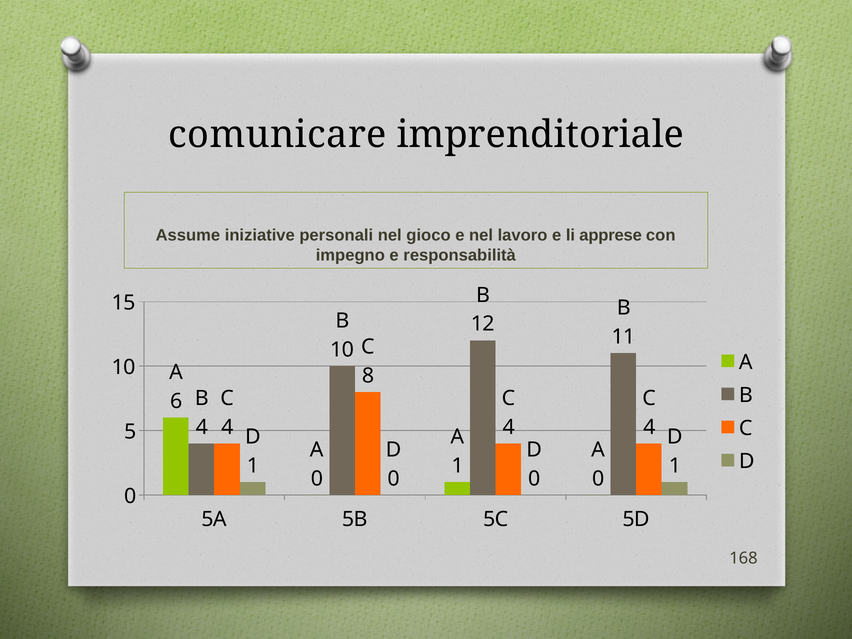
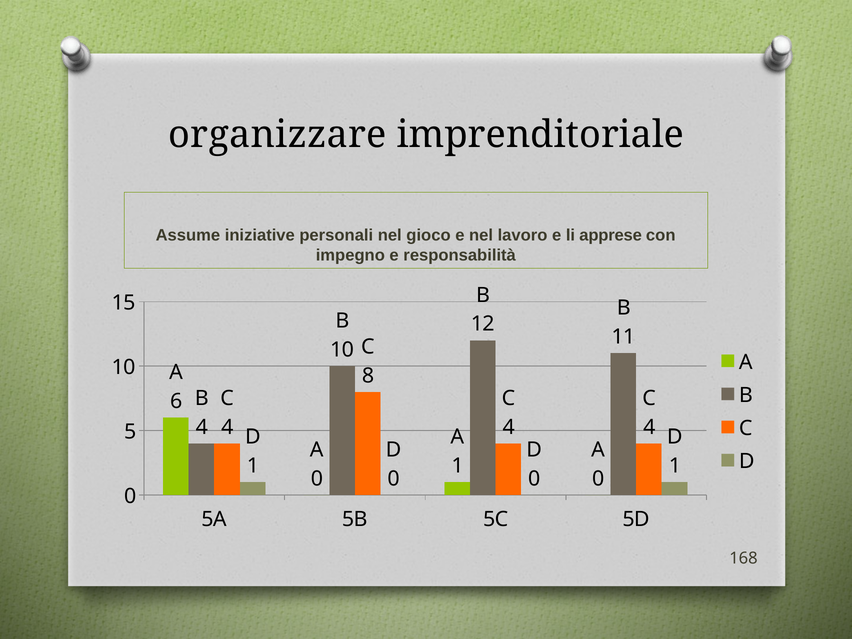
comunicare: comunicare -> organizzare
